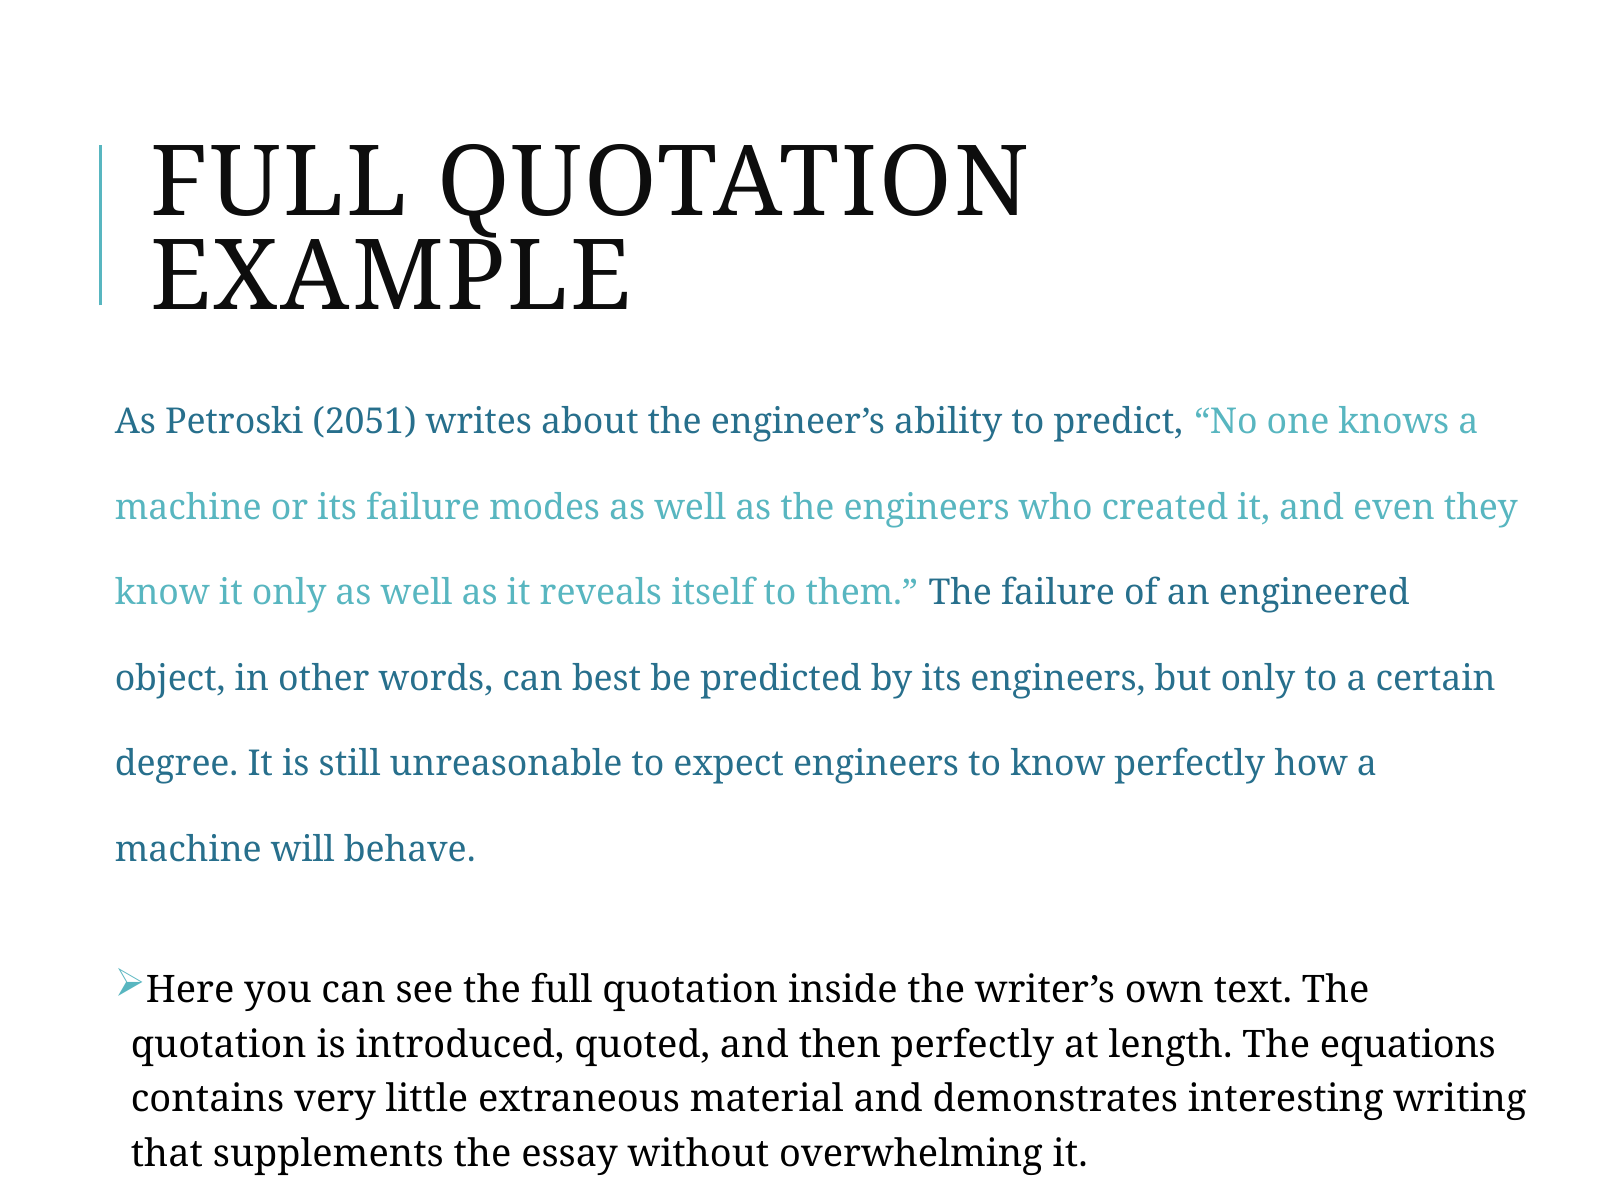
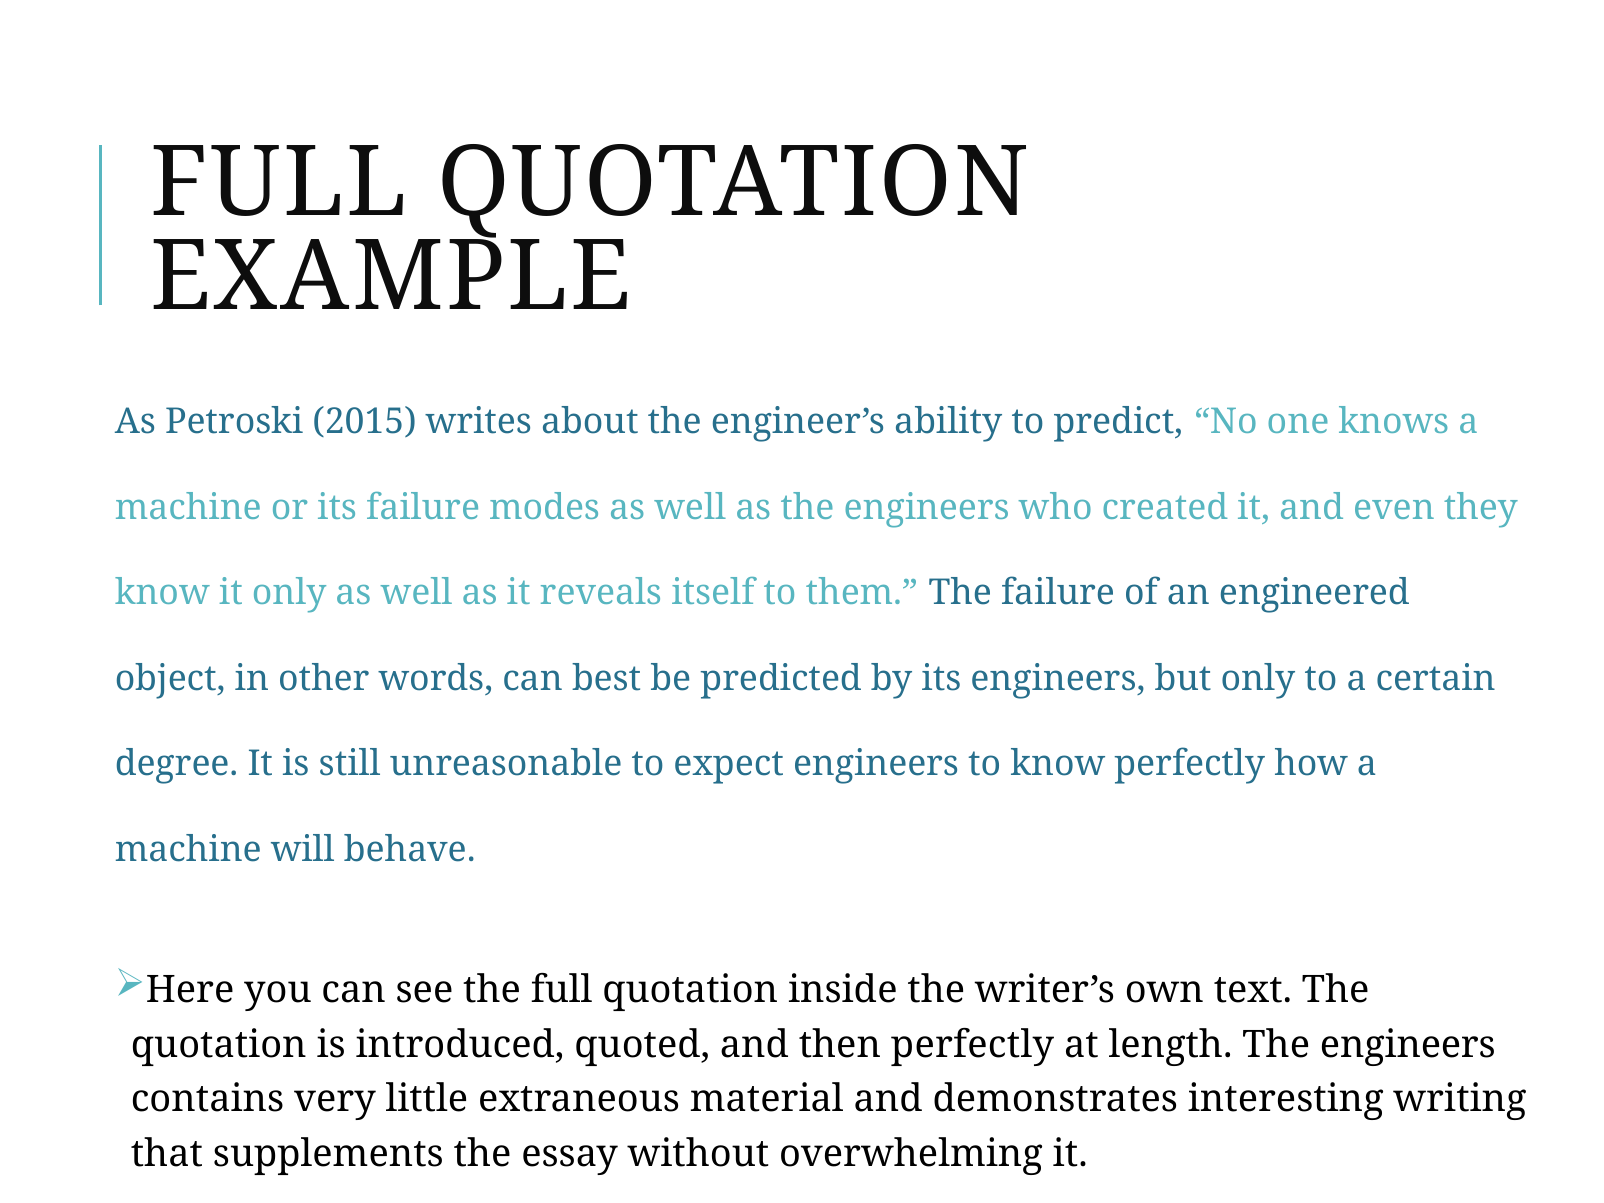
2051: 2051 -> 2015
length The equations: equations -> engineers
